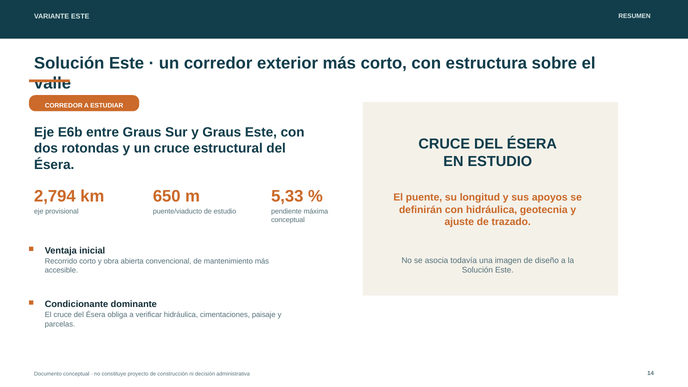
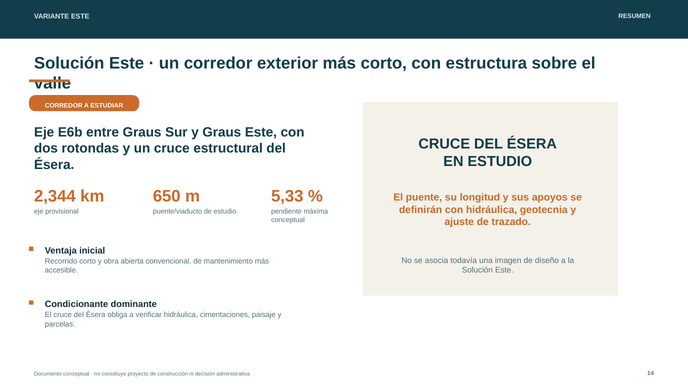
2,794: 2,794 -> 2,344
